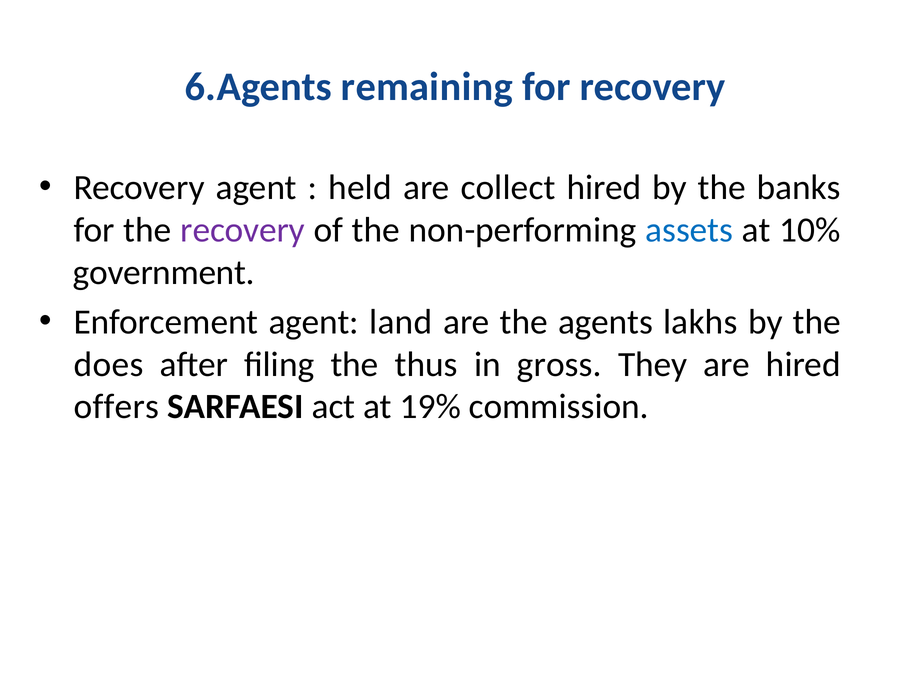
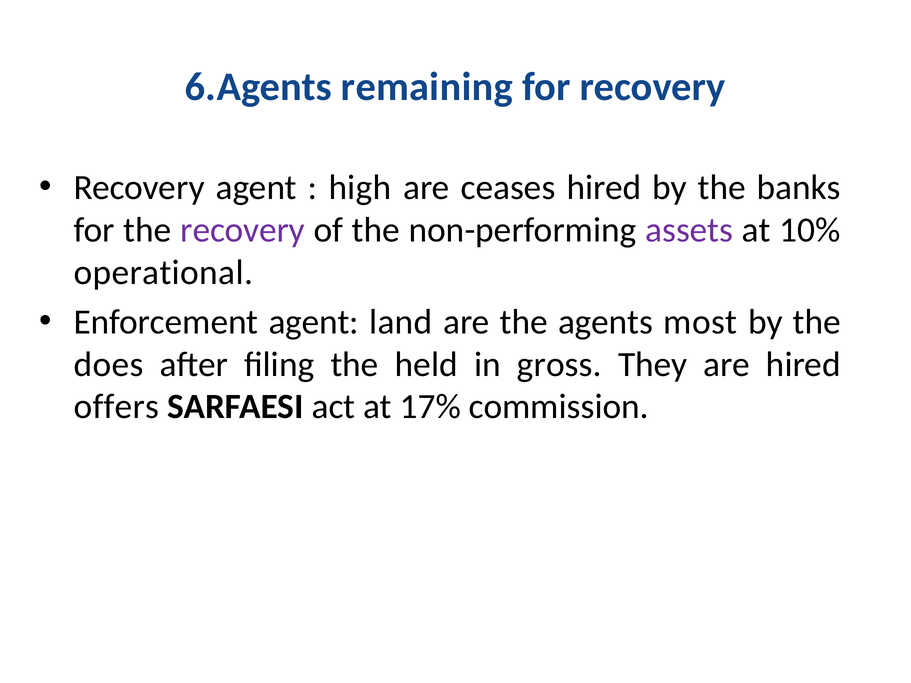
held: held -> high
collect: collect -> ceases
assets colour: blue -> purple
government: government -> operational
lakhs: lakhs -> most
thus: thus -> held
19%: 19% -> 17%
